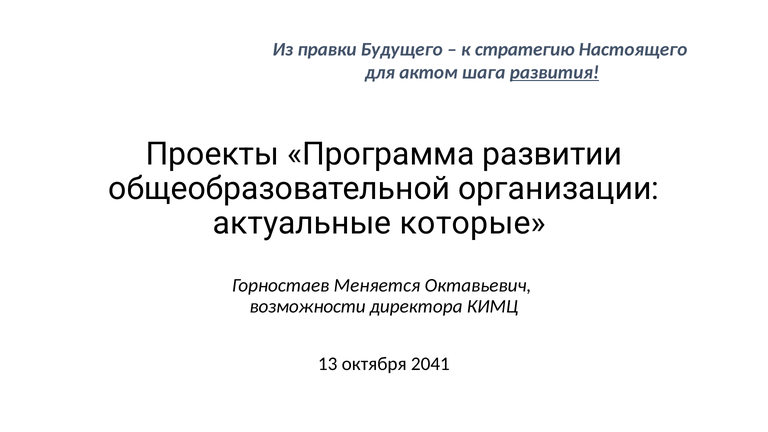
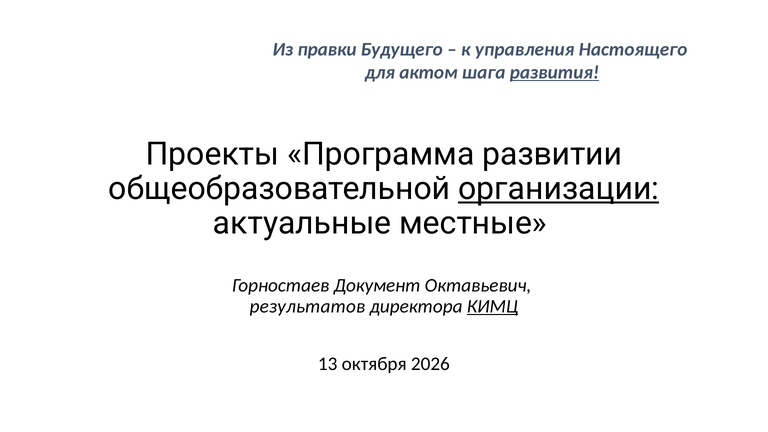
стратегию: стратегию -> управления
организации underline: none -> present
которые: которые -> местные
Меняется: Меняется -> Документ
возможности: возможности -> результатов
КИМЦ underline: none -> present
2041: 2041 -> 2026
